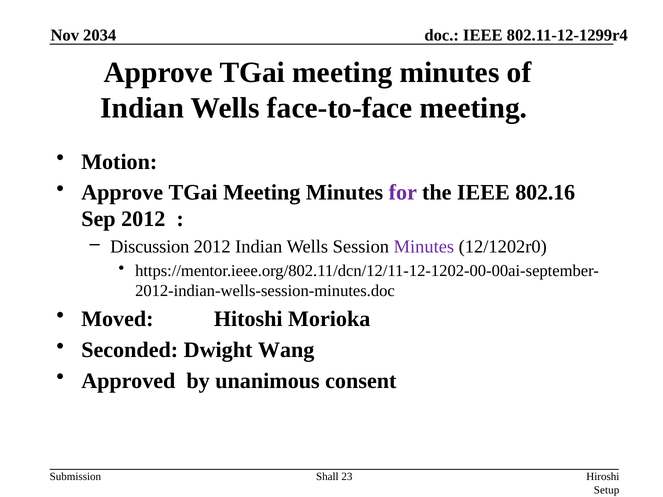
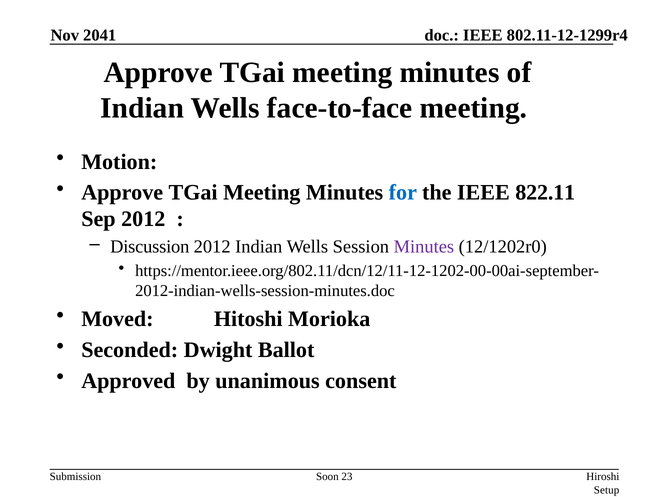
2034: 2034 -> 2041
for colour: purple -> blue
802.16: 802.16 -> 822.11
Wang: Wang -> Ballot
Shall: Shall -> Soon
